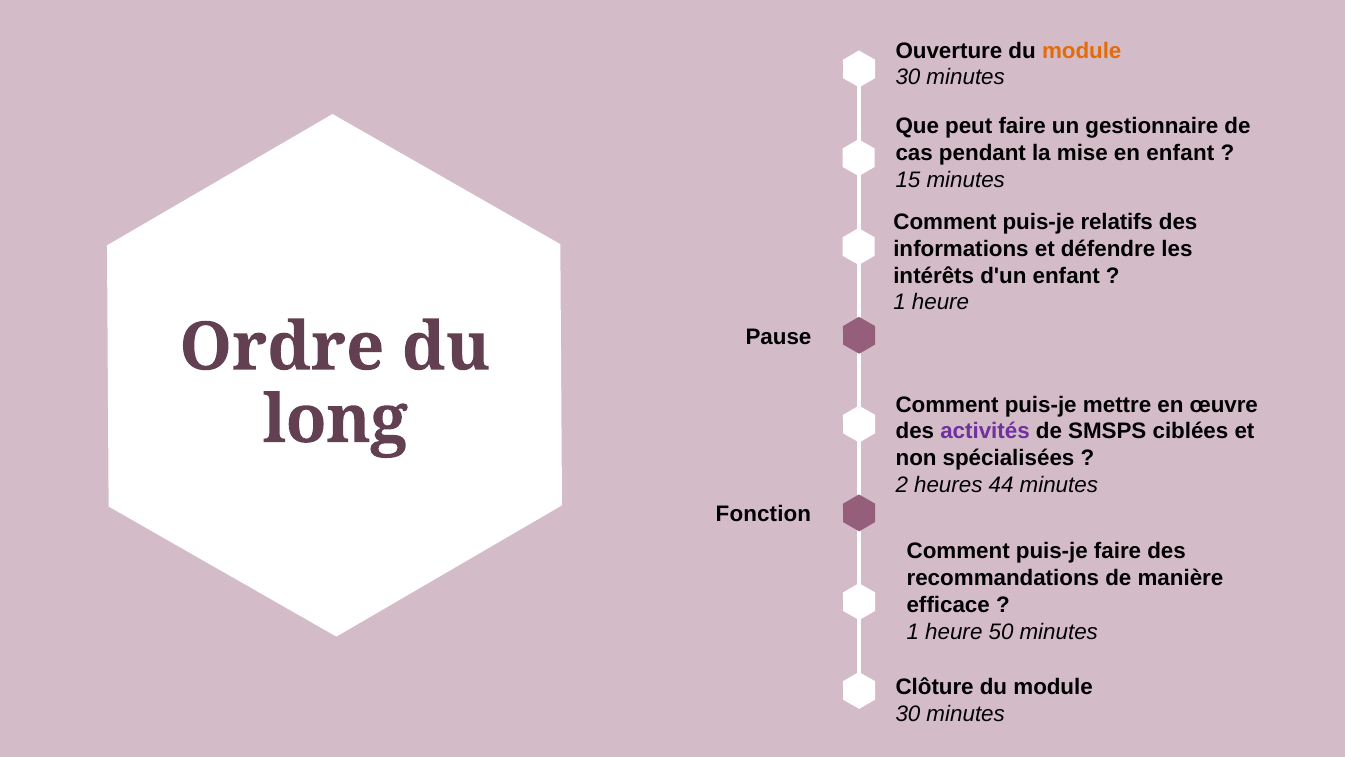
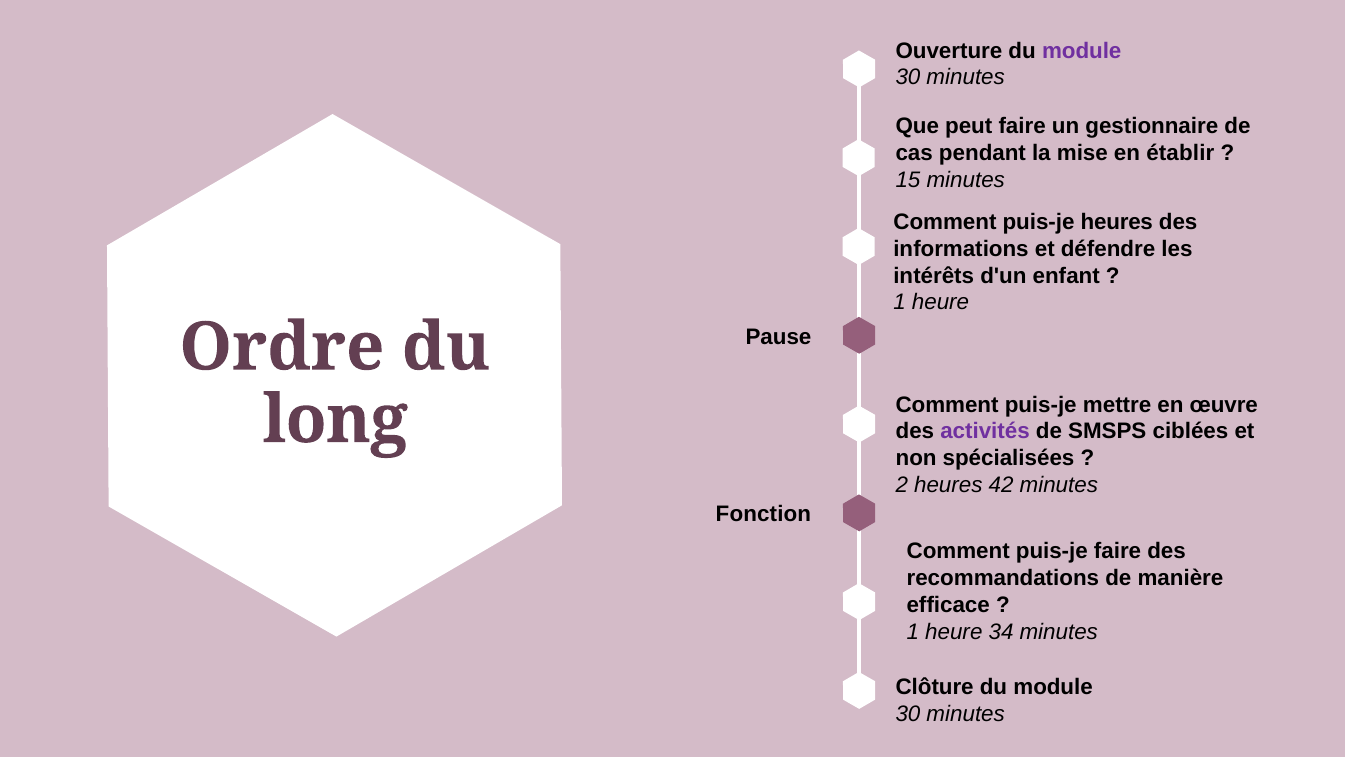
module at (1082, 51) colour: orange -> purple
en enfant: enfant -> établir
puis-je relatifs: relatifs -> heures
44: 44 -> 42
50: 50 -> 34
